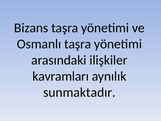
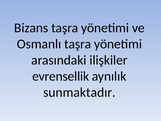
kavramları: kavramları -> evrensellik
